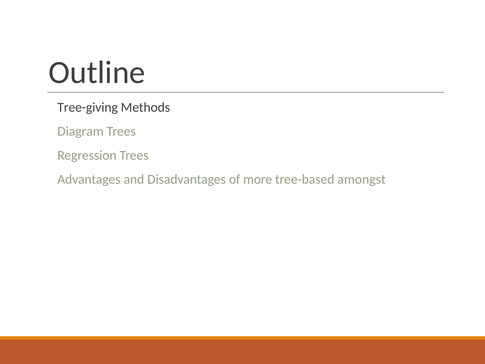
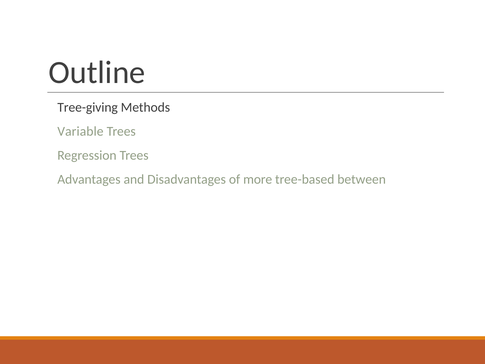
Diagram: Diagram -> Variable
amongst: amongst -> between
